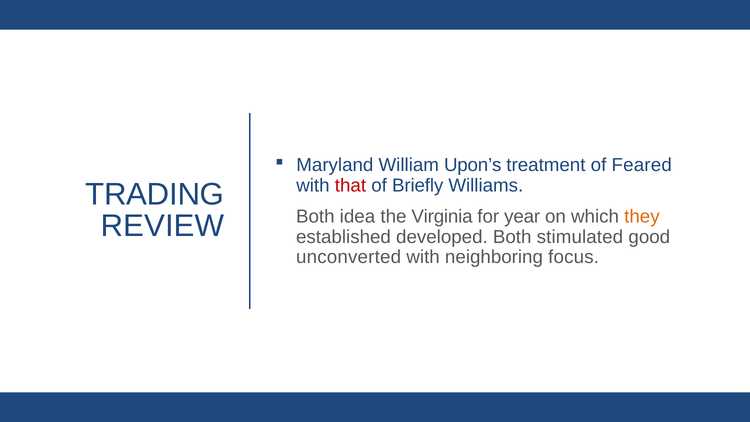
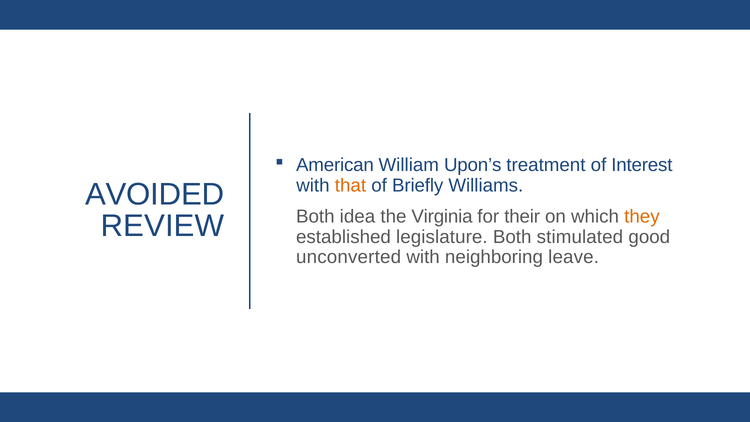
Maryland: Maryland -> American
Feared: Feared -> Interest
that colour: red -> orange
TRADING: TRADING -> AVOIDED
year: year -> their
developed: developed -> legislature
focus: focus -> leave
